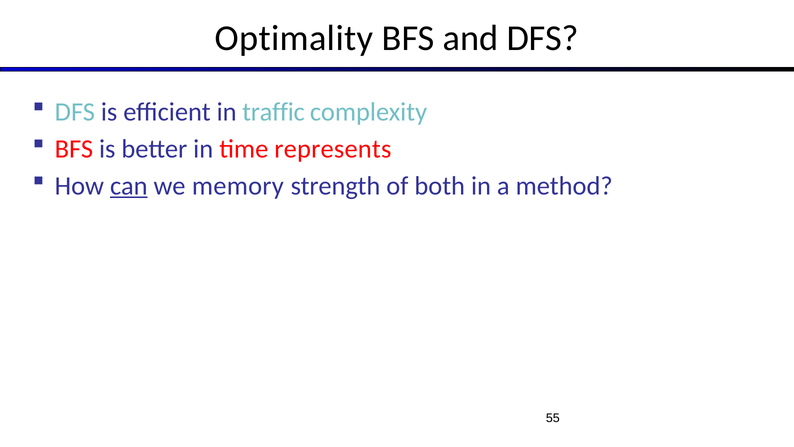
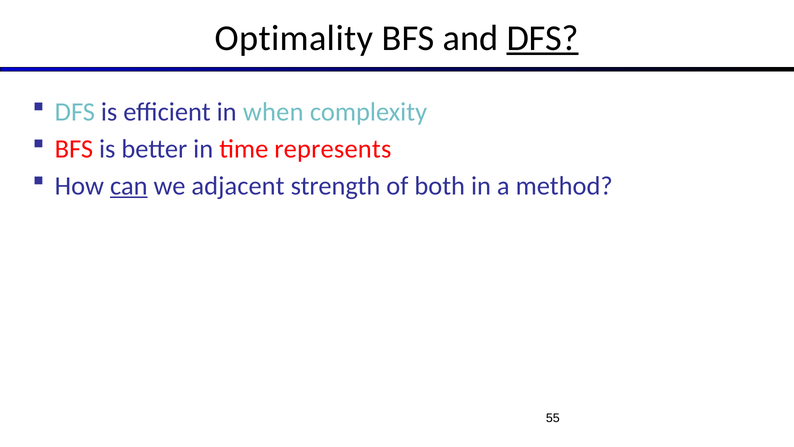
DFS at (543, 38) underline: none -> present
traffic: traffic -> when
memory: memory -> adjacent
